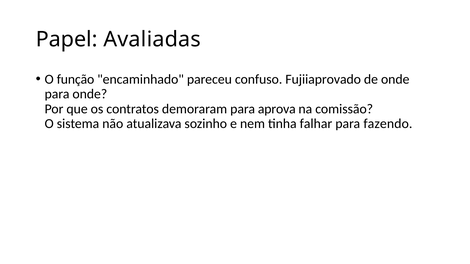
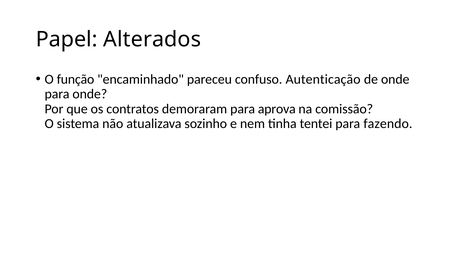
Avaliadas: Avaliadas -> Alterados
Fujiiaprovado: Fujiiaprovado -> Autenticação
falhar: falhar -> tentei
